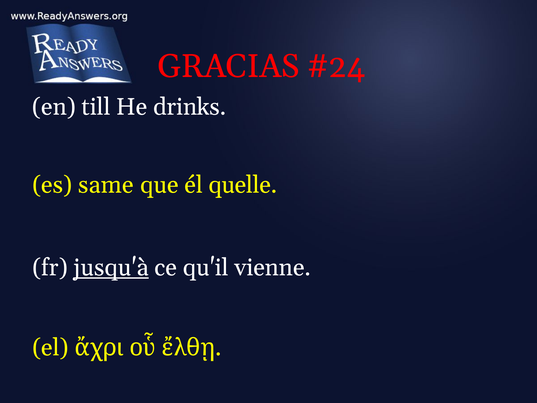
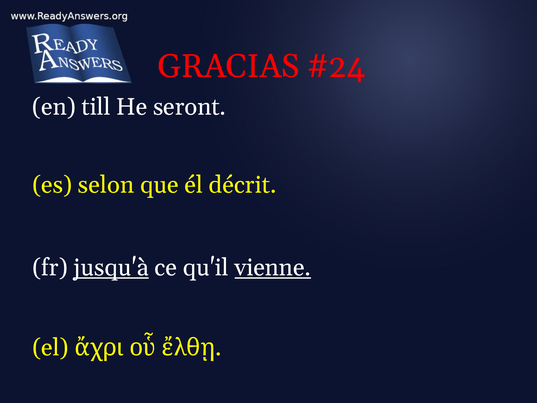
drinks: drinks -> seront
same: same -> selon
quelle: quelle -> décrit
vienne underline: none -> present
